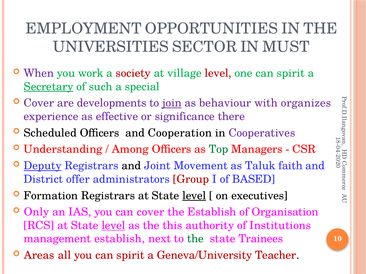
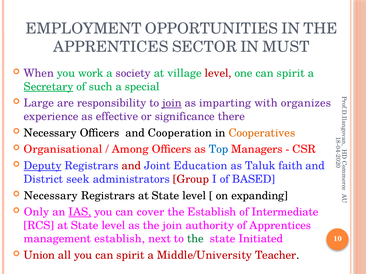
UNIVERSITIES at (111, 47): UNIVERSITIES -> APPRENTICES
society colour: red -> purple
Cover at (39, 103): Cover -> Large
developments: developments -> responsibility
behaviour: behaviour -> imparting
Scheduled at (50, 133): Scheduled -> Necessary
Cooperatives colour: purple -> orange
Understanding: Understanding -> Organisational
Top colour: green -> blue
and at (131, 166) colour: black -> red
Movement: Movement -> Education
offer: offer -> seek
Formation at (51, 196): Formation -> Necessary
level at (194, 196) underline: present -> none
executives: executives -> expanding
IAS underline: none -> present
Organisation: Organisation -> Intermediate
level at (113, 226) underline: present -> none
the this: this -> join
of Institutions: Institutions -> Apprentices
Trainees: Trainees -> Initiated
Areas: Areas -> Union
Geneva/University: Geneva/University -> Middle/University
